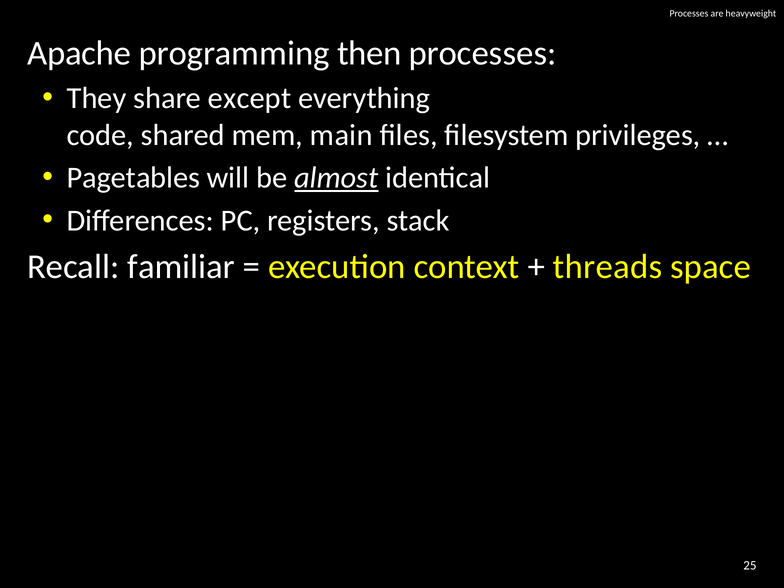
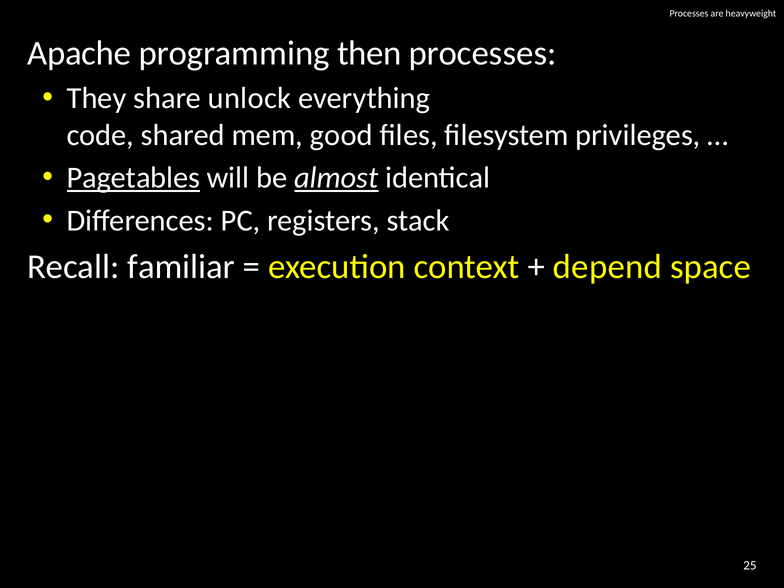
except: except -> unlock
main: main -> good
Pagetables underline: none -> present
threads: threads -> depend
